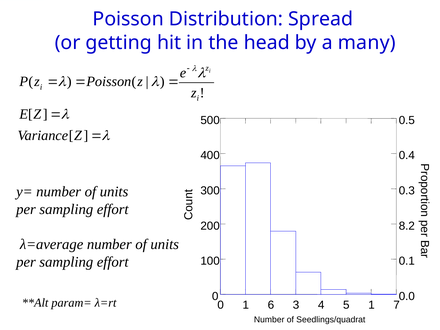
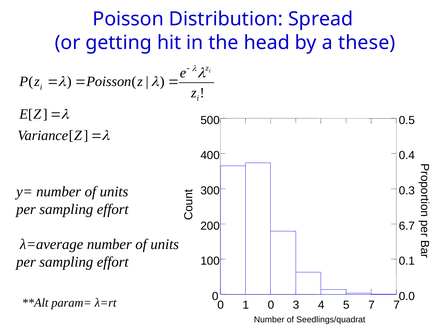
many: many -> these
8.2: 8.2 -> 6.7
1 6: 6 -> 0
5 1: 1 -> 7
